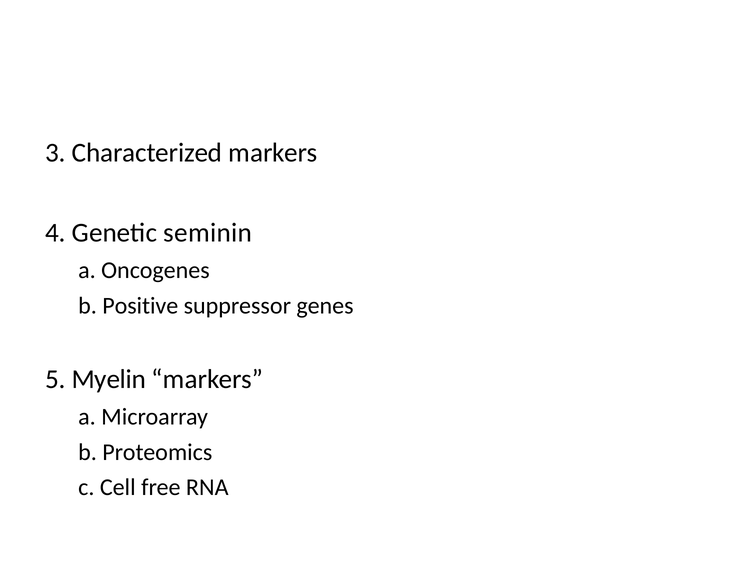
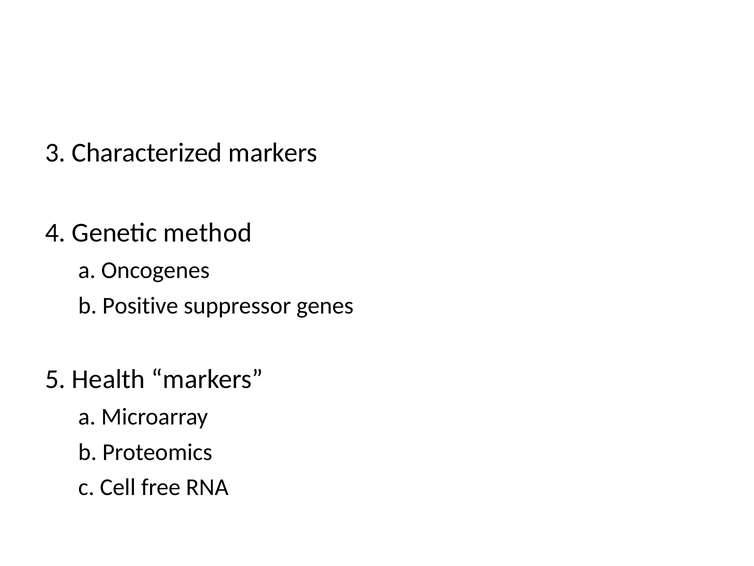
seminin: seminin -> method
Myelin: Myelin -> Health
